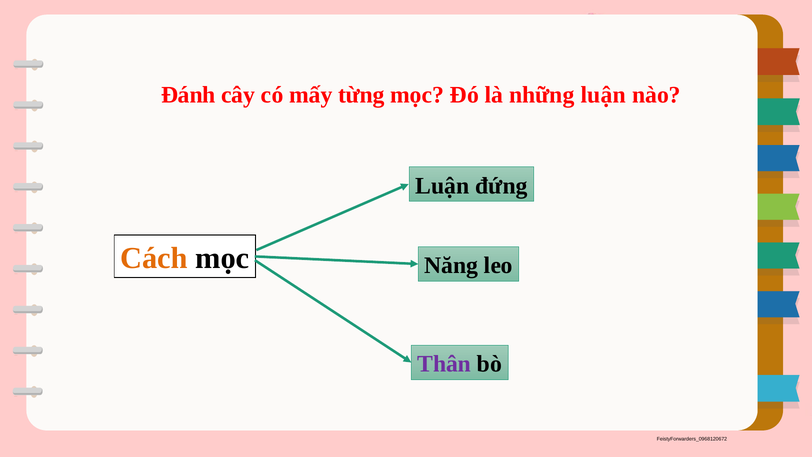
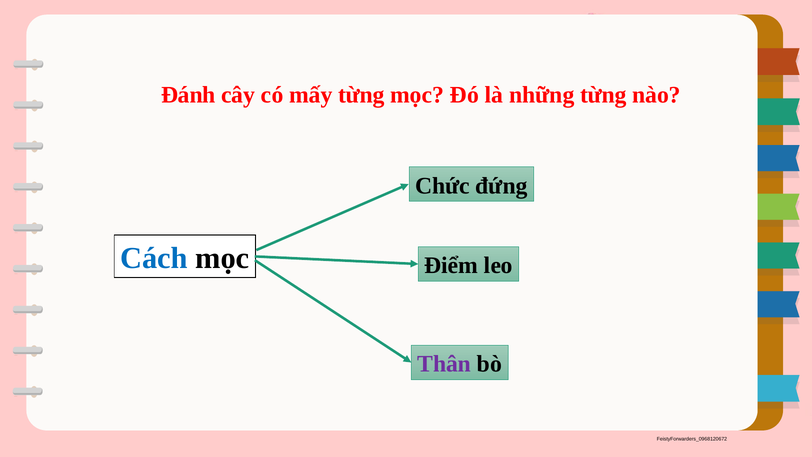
những luận: luận -> từng
Luận at (442, 186): Luận -> Chức
Cách colour: orange -> blue
Năng: Năng -> Điểm
